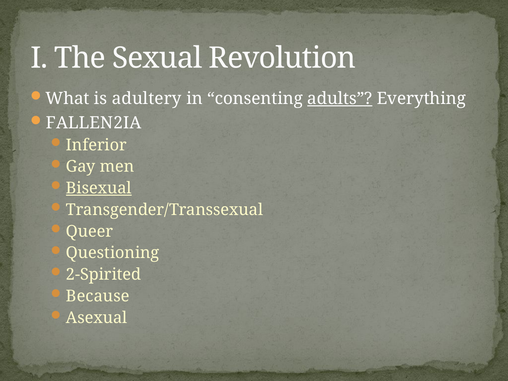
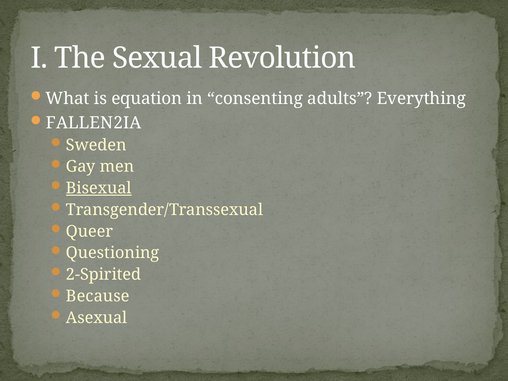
adultery: adultery -> equation
adults underline: present -> none
Inferior: Inferior -> Sweden
